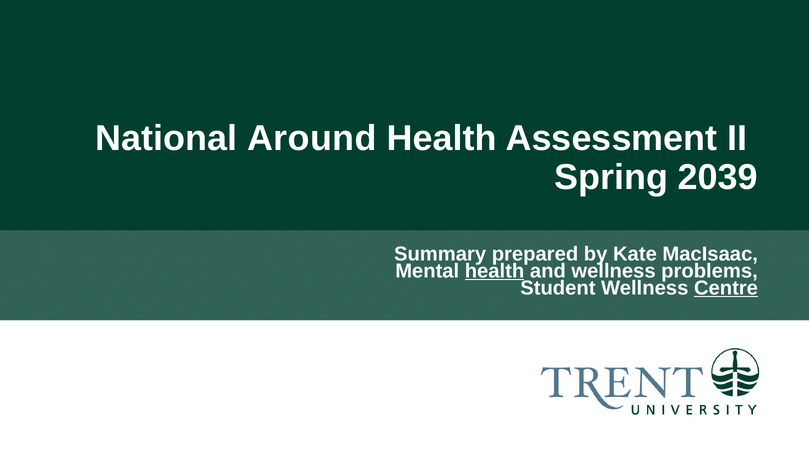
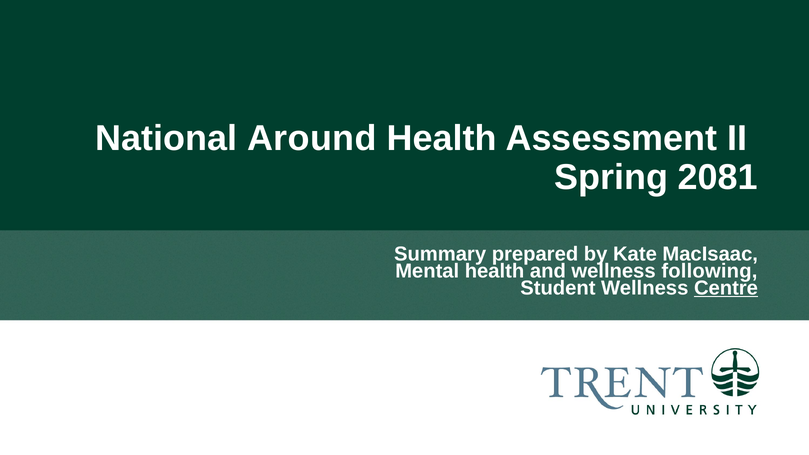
2039: 2039 -> 2081
health at (494, 271) underline: present -> none
problems: problems -> following
